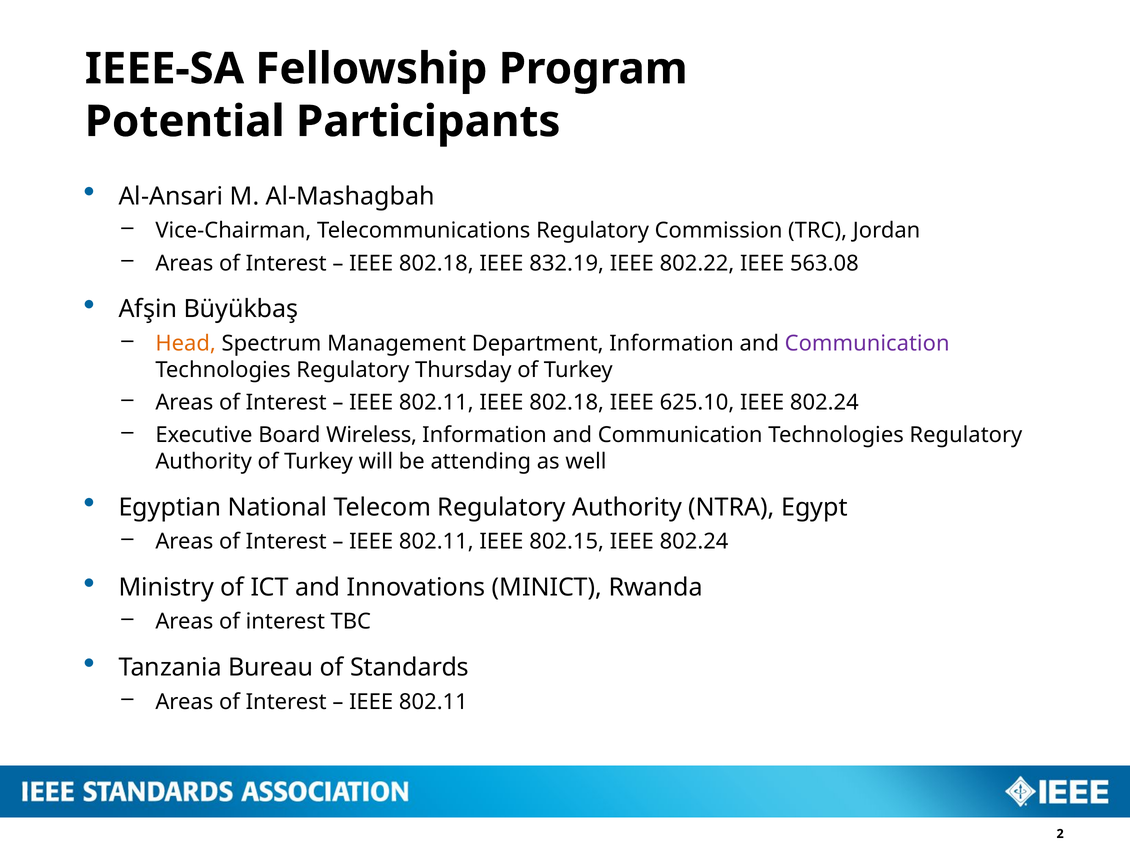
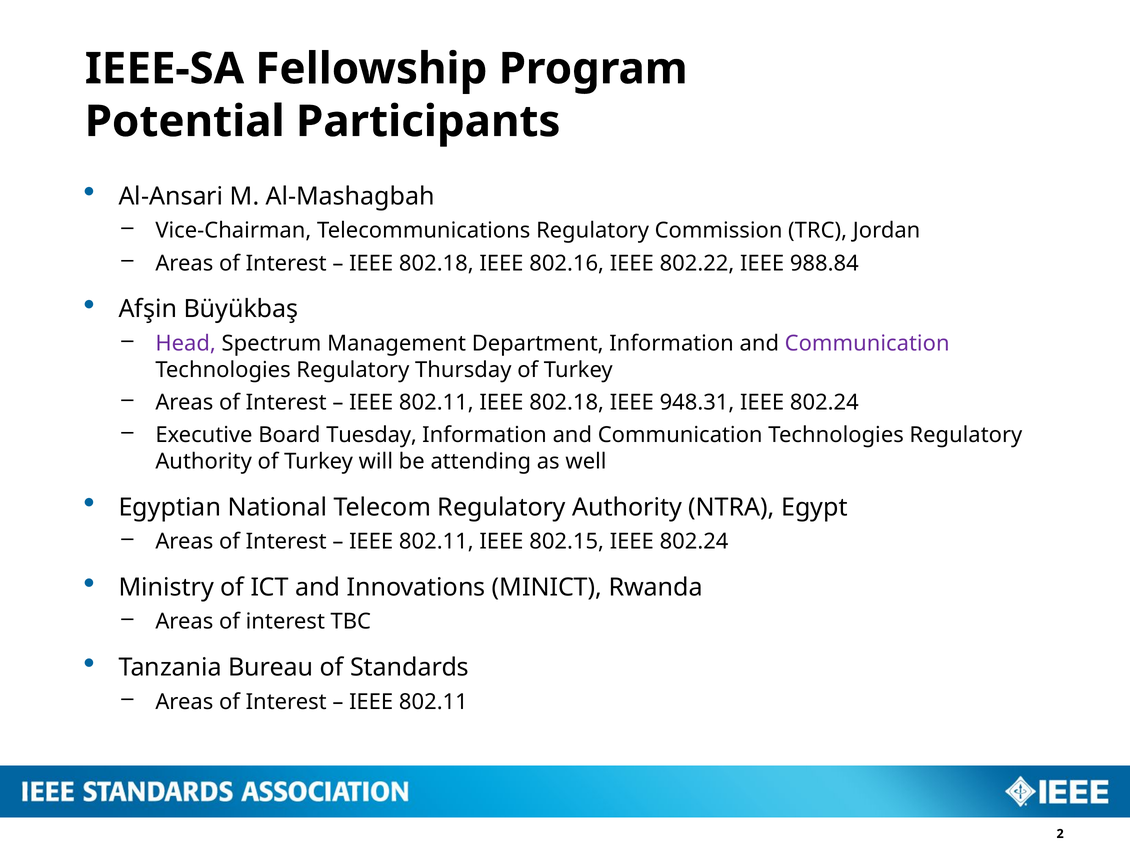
832.19: 832.19 -> 802.16
563.08: 563.08 -> 988.84
Head colour: orange -> purple
625.10: 625.10 -> 948.31
Wireless: Wireless -> Tuesday
